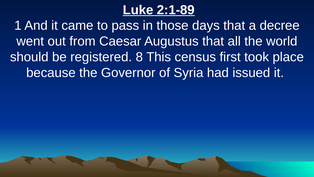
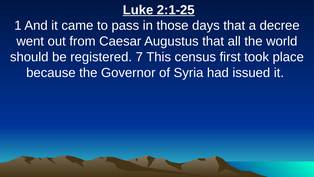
2:1-89: 2:1-89 -> 2:1-25
8: 8 -> 7
